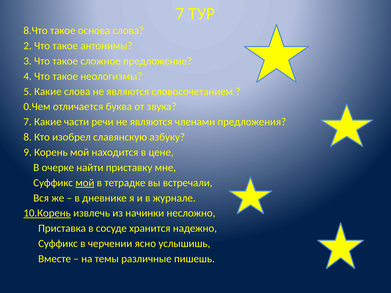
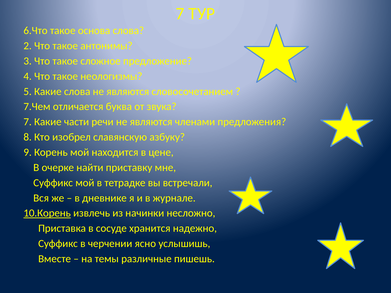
8.Что: 8.Что -> 6.Что
0.Чем: 0.Чем -> 7.Чем
мой at (85, 183) underline: present -> none
